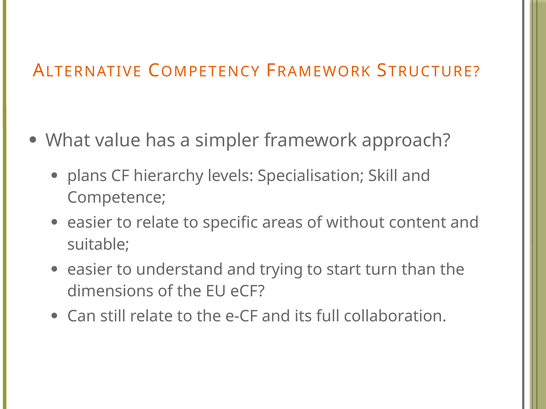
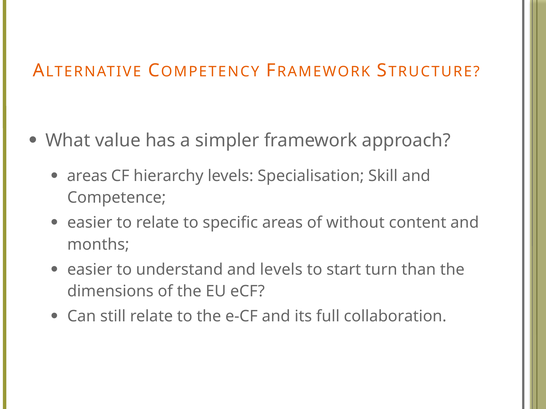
plans at (87, 176): plans -> areas
suitable: suitable -> months
and trying: trying -> levels
